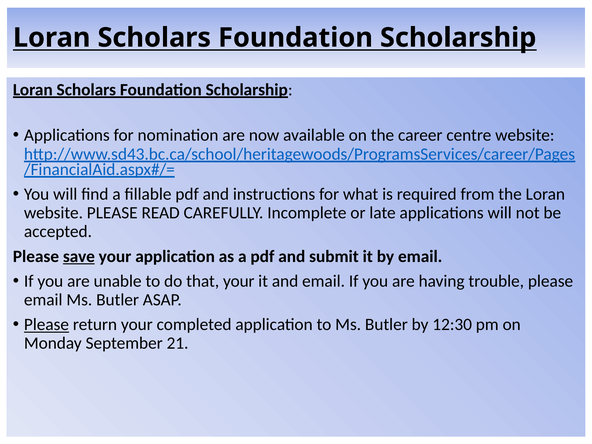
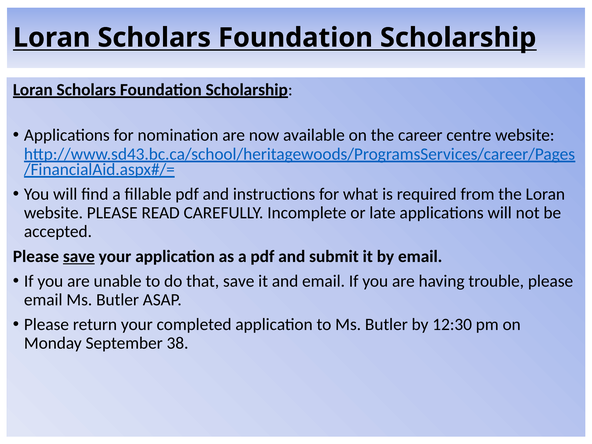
that your: your -> save
Please at (46, 325) underline: present -> none
21: 21 -> 38
